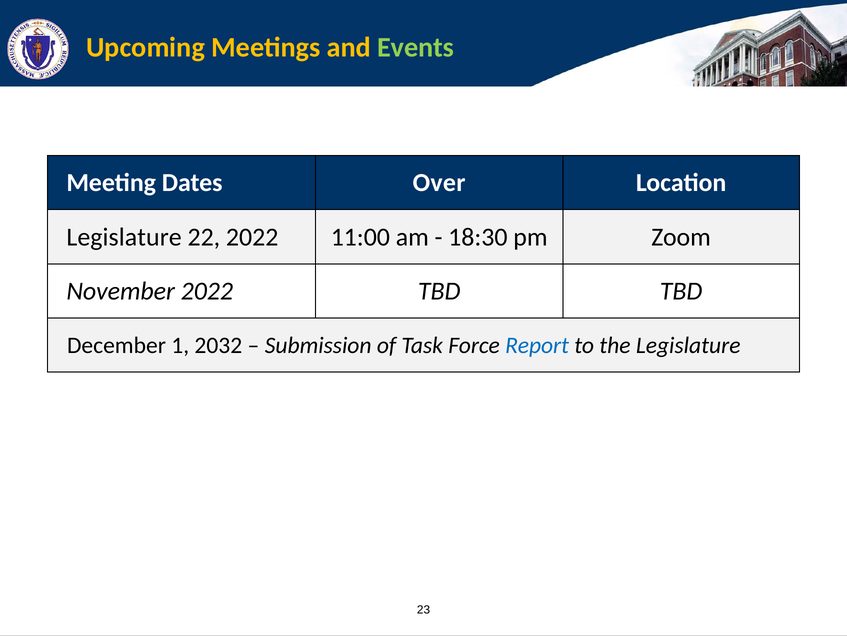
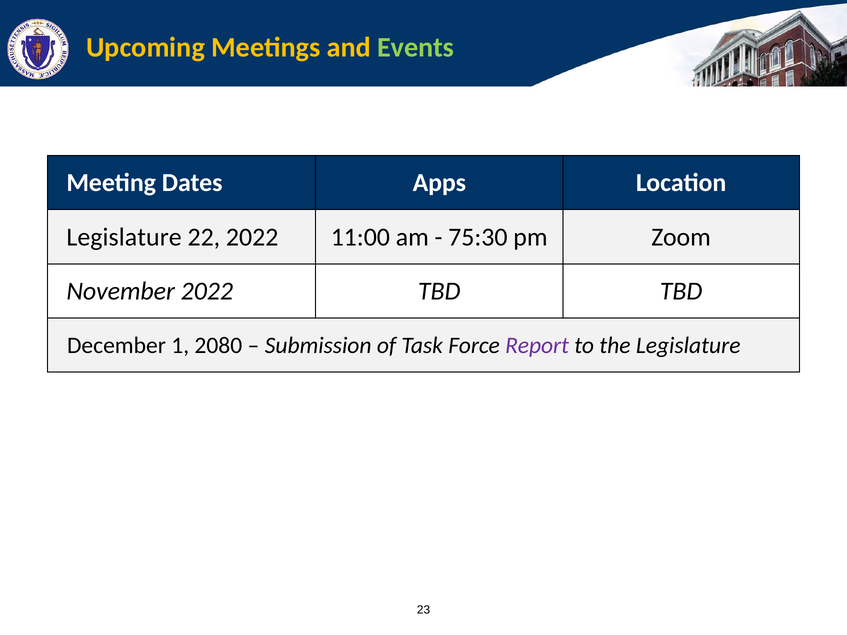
Over: Over -> Apps
18:30: 18:30 -> 75:30
2032: 2032 -> 2080
Report colour: blue -> purple
